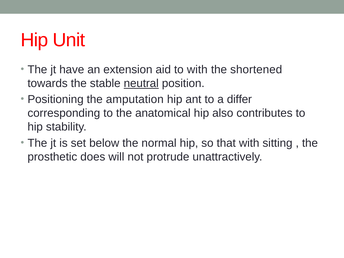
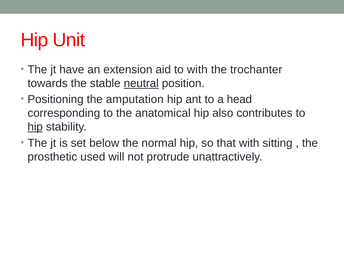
shortened: shortened -> trochanter
differ: differ -> head
hip at (35, 127) underline: none -> present
does: does -> used
